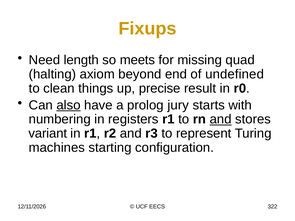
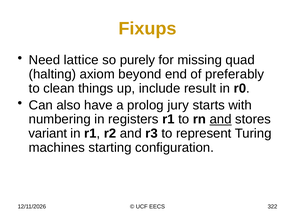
length: length -> lattice
meets: meets -> purely
undefined: undefined -> preferably
precise: precise -> include
also underline: present -> none
